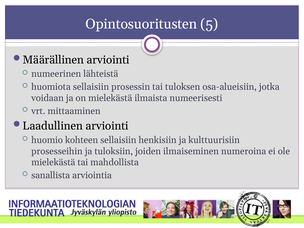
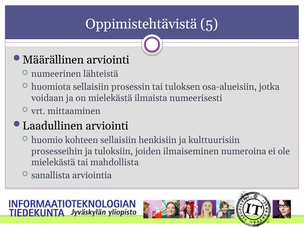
Opintosuoritusten: Opintosuoritusten -> Oppimistehtävistä
